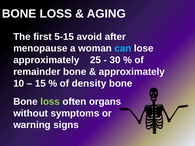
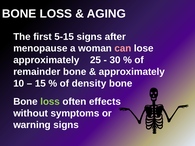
5-15 avoid: avoid -> signs
can colour: light blue -> pink
organs: organs -> effects
